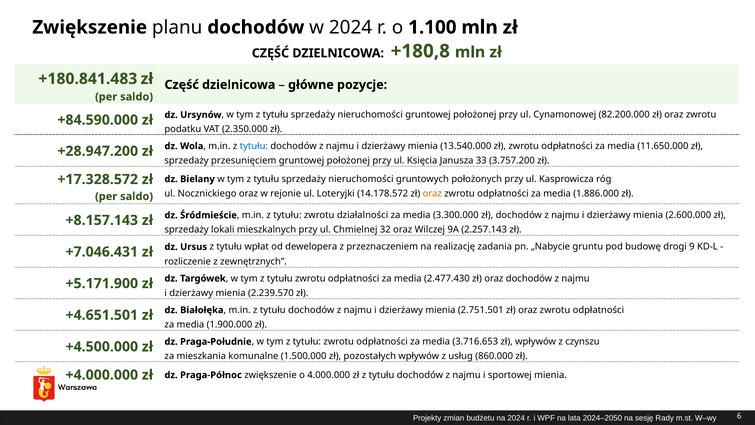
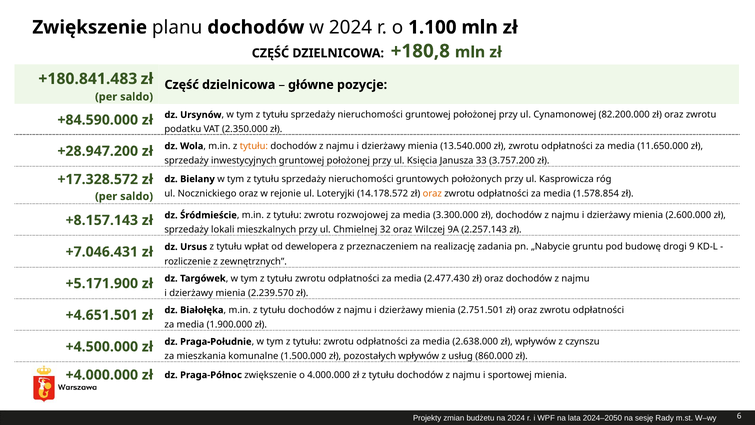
tytułu at (254, 146) colour: blue -> orange
przesunięciem: przesunięciem -> inwestycyjnych
1.886.000: 1.886.000 -> 1.578.854
działalności: działalności -> rozwojowej
3.716.653: 3.716.653 -> 2.638.000
